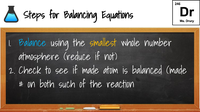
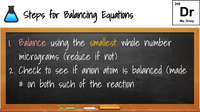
Balance colour: light blue -> pink
atmosphere: atmosphere -> micrograms
if made: made -> anion
